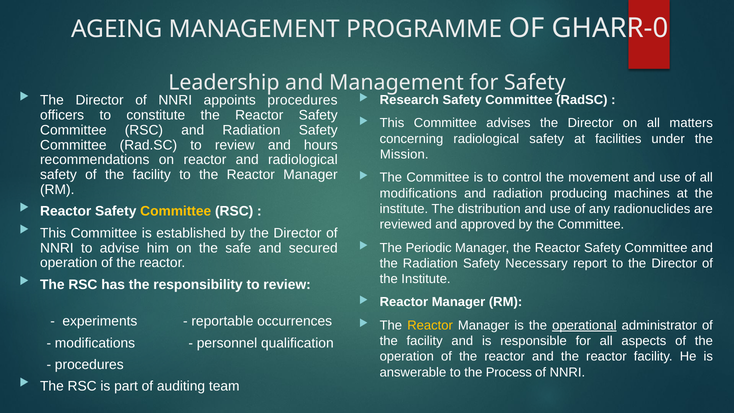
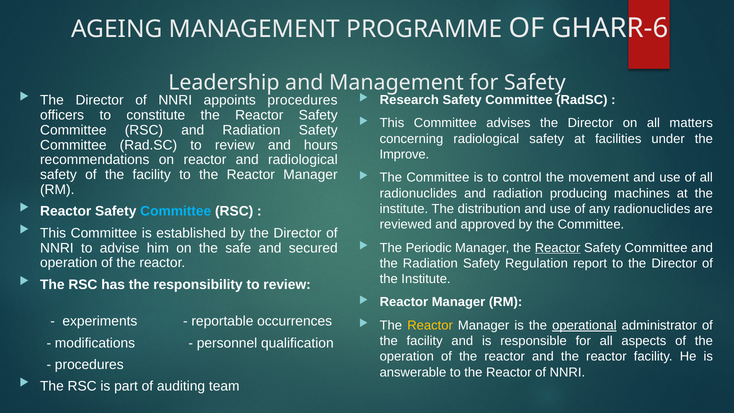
GHARR-0: GHARR-0 -> GHARR-6
Mission: Mission -> Improve
modifications at (418, 193): modifications -> radionuclides
Committee at (176, 211) colour: yellow -> light blue
Reactor at (558, 248) underline: none -> present
Necessary: Necessary -> Regulation
answerable to the Process: Process -> Reactor
